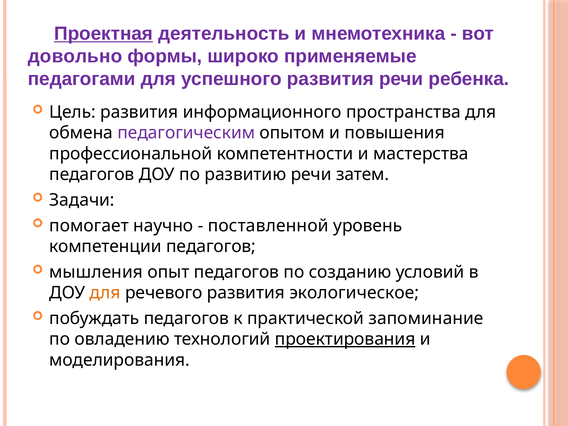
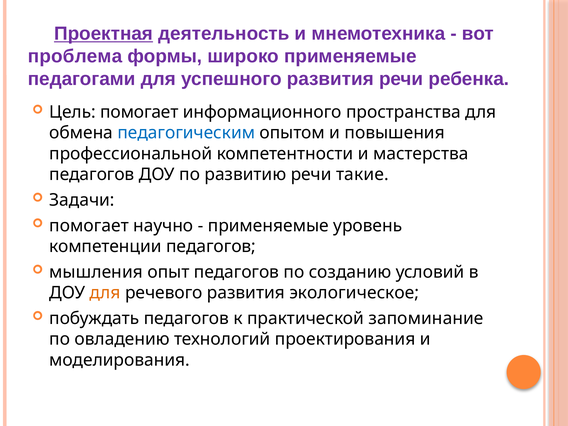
довольно: довольно -> проблема
Цель развития: развития -> помогает
педагогическим colour: purple -> blue
затем: затем -> такие
поставленной at (268, 226): поставленной -> применяемые
проектирования underline: present -> none
